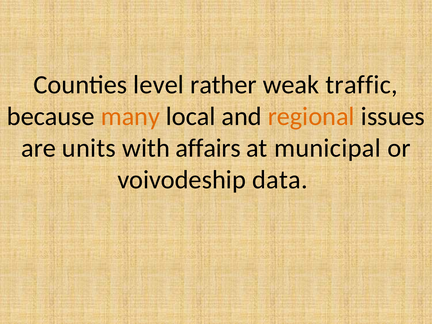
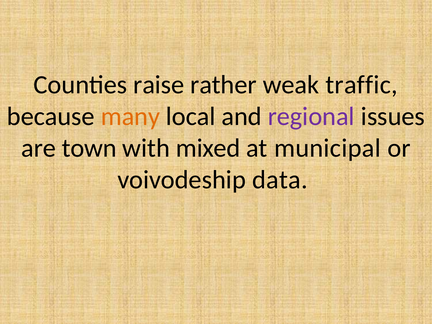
level: level -> raise
regional colour: orange -> purple
units: units -> town
affairs: affairs -> mixed
